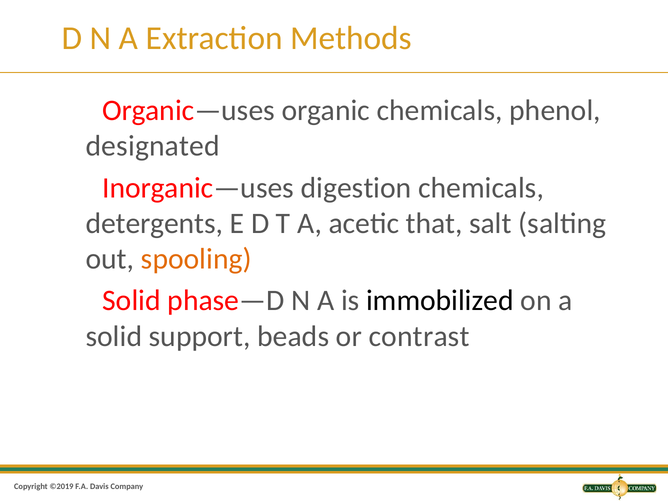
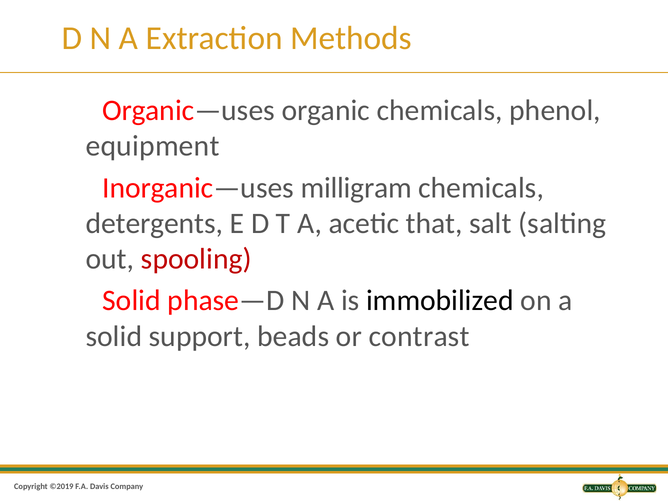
designated: designated -> equipment
digestion: digestion -> milligram
spooling colour: orange -> red
